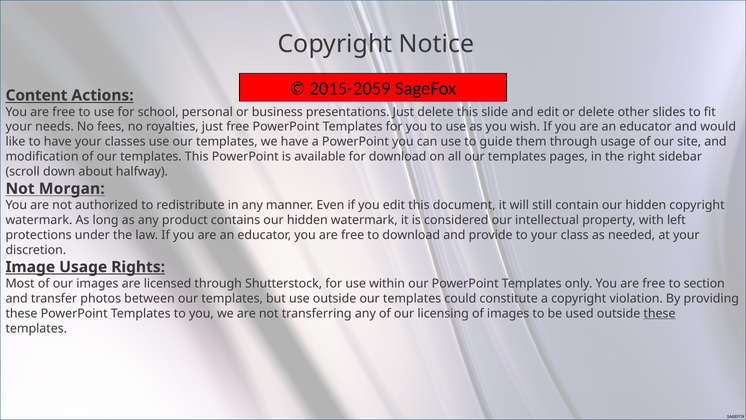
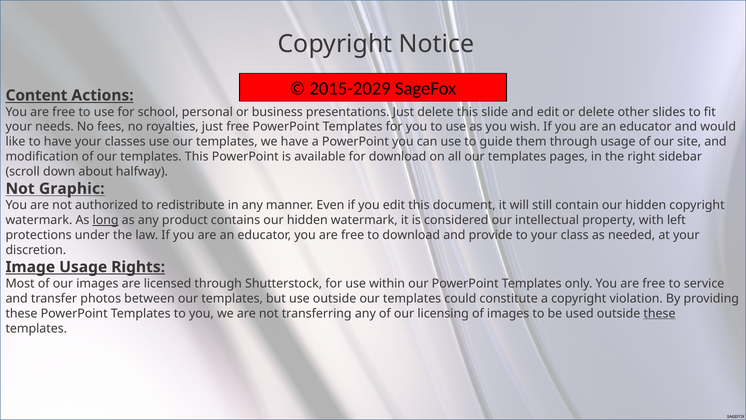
2015-2059: 2015-2059 -> 2015-2029
Morgan: Morgan -> Graphic
long underline: none -> present
section: section -> service
